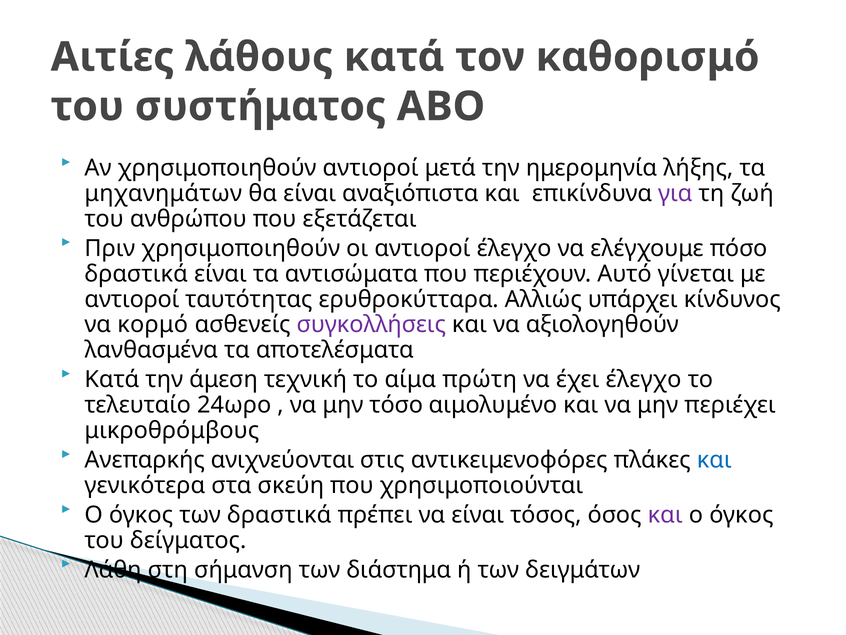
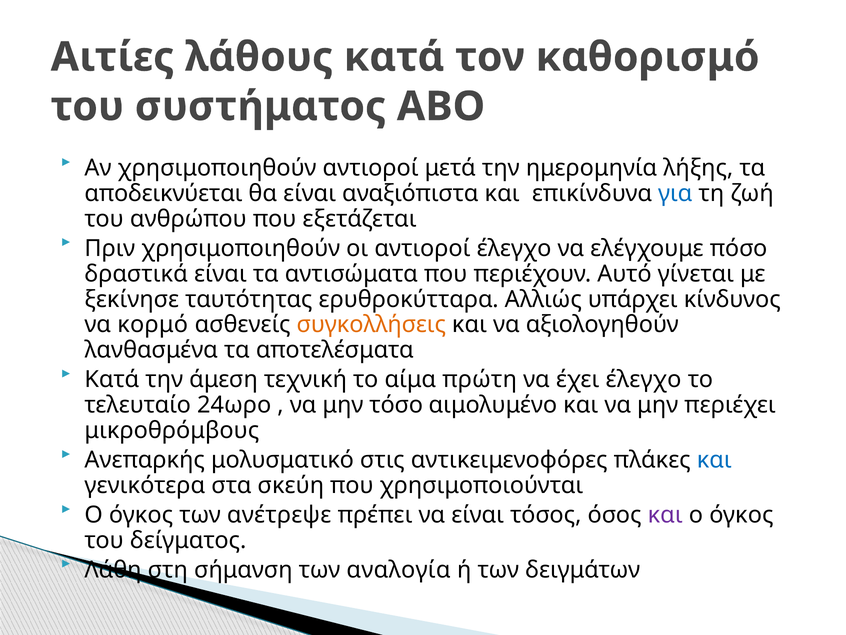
μηχανημάτων: μηχανημάτων -> αποδεικνύεται
για colour: purple -> blue
αντιοροί at (132, 299): αντιοροί -> ξεκίνησε
συγκολλήσεις colour: purple -> orange
ανιχνεύονται: ανιχνεύονται -> μολυσματικό
των δραστικά: δραστικά -> ανέτρεψε
διάστημα: διάστημα -> αναλογία
